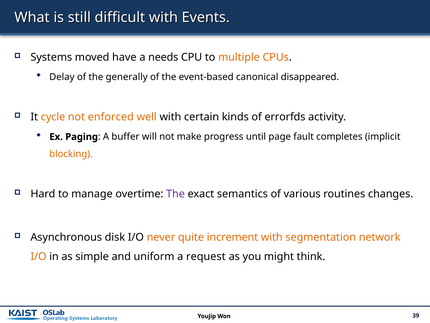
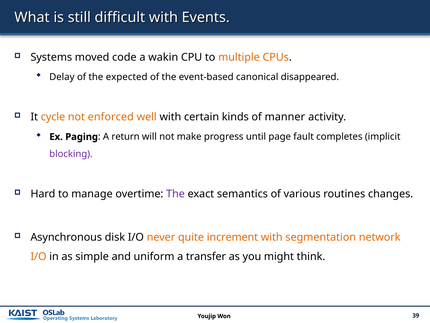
have: have -> code
needs: needs -> wakin
generally: generally -> expected
errorfds: errorfds -> manner
buffer: buffer -> return
blocking colour: orange -> purple
request: request -> transfer
